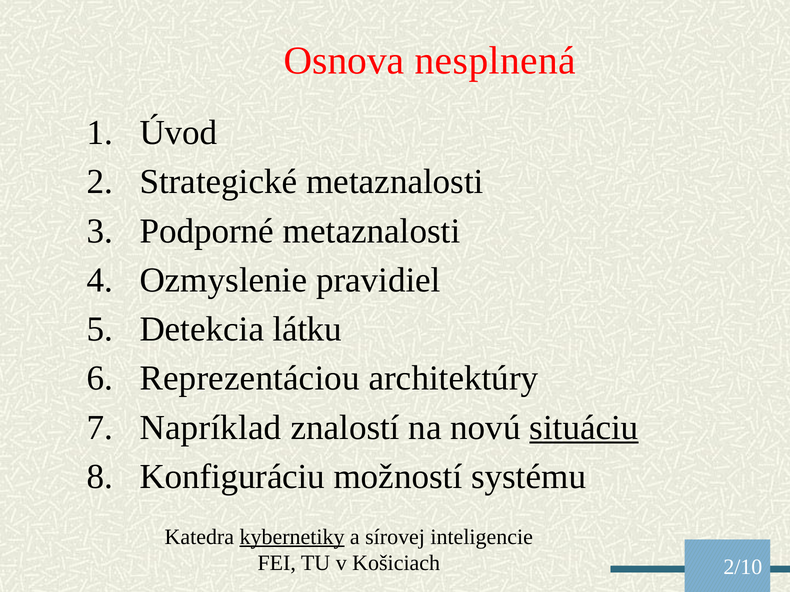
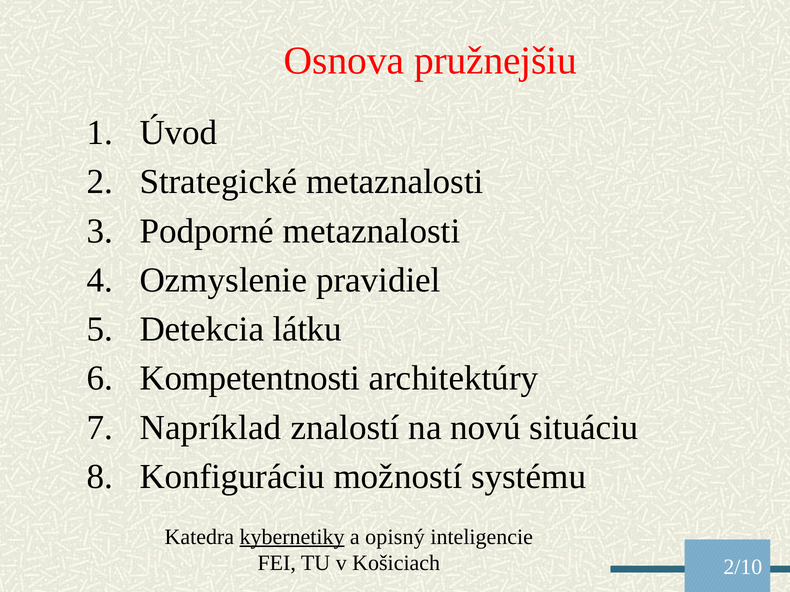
nesplnená: nesplnená -> pružnejšiu
Reprezentáciou: Reprezentáciou -> Kompetentnosti
situáciu underline: present -> none
sírovej: sírovej -> opisný
